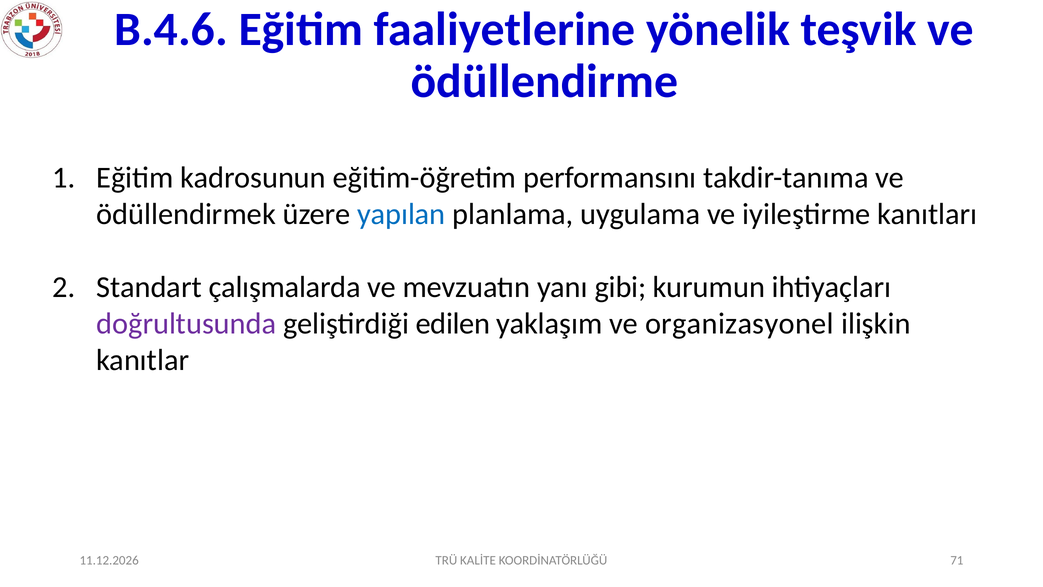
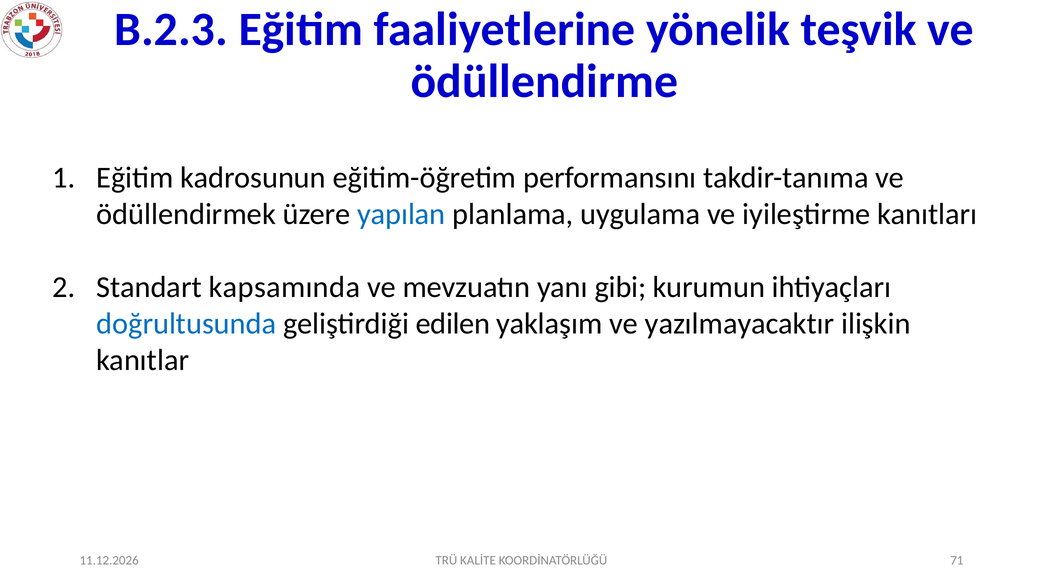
B.4.6: B.4.6 -> B.2.3
çalışmalarda: çalışmalarda -> kapsamında
doğrultusunda colour: purple -> blue
organizasyonel: organizasyonel -> yazılmayacaktır
